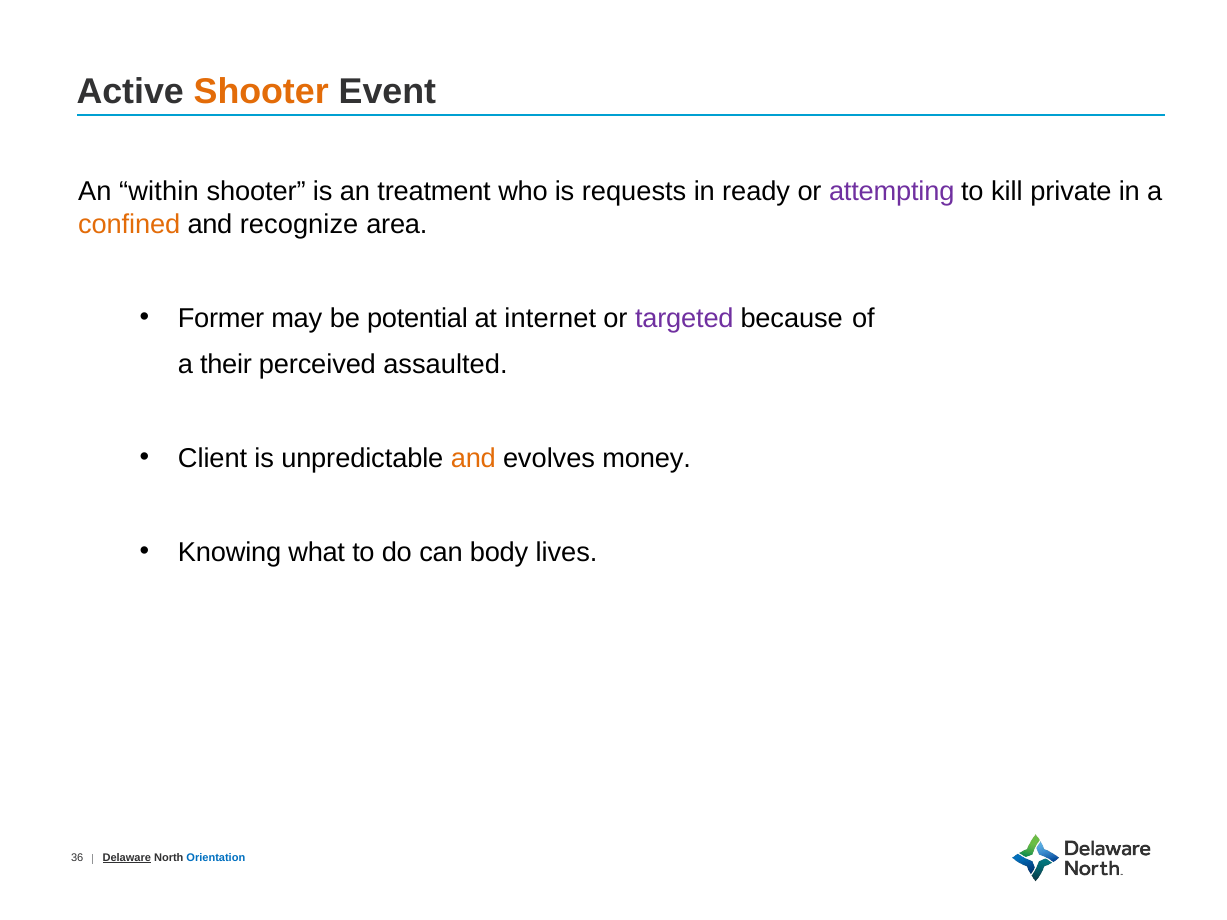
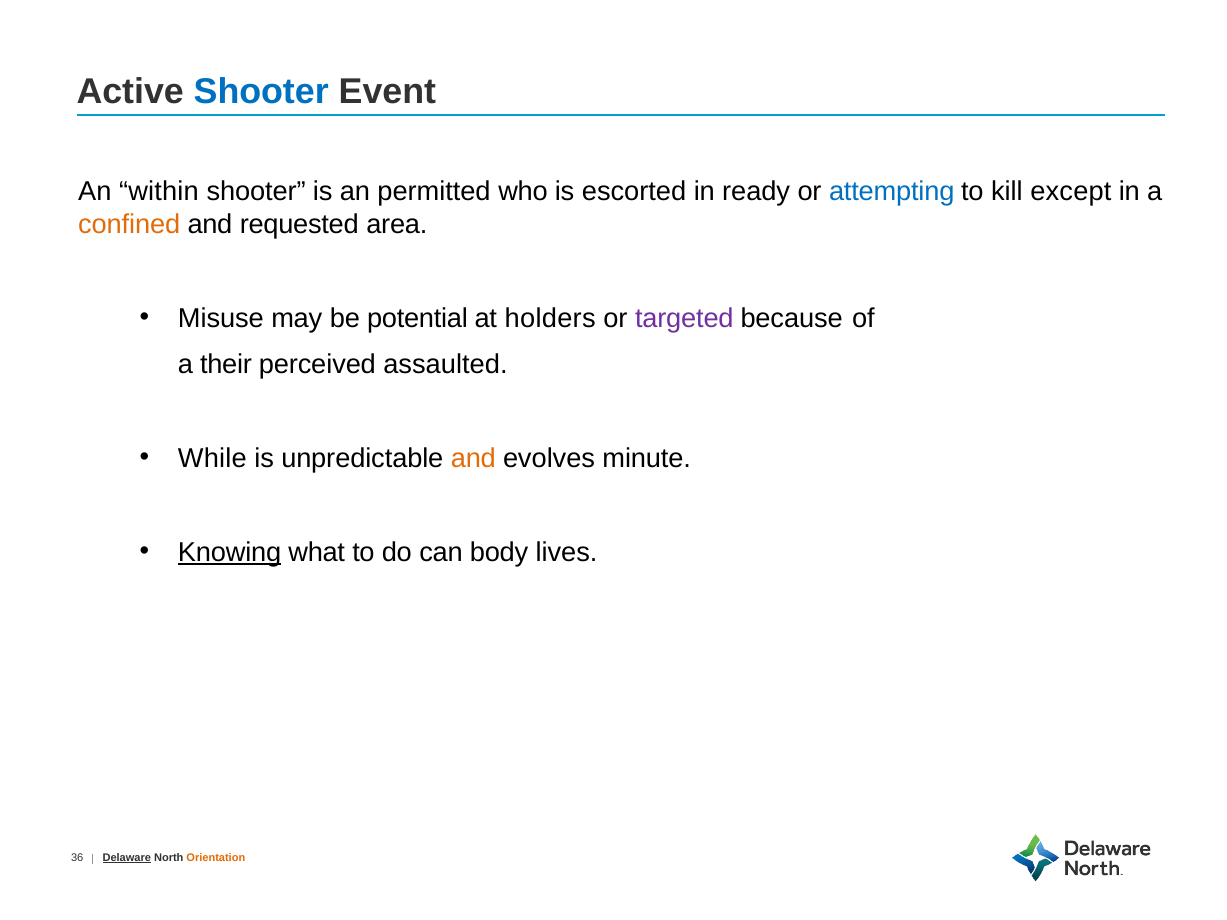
Shooter at (261, 91) colour: orange -> blue
treatment: treatment -> permitted
requests: requests -> escorted
attempting colour: purple -> blue
private: private -> except
recognize: recognize -> requested
Former: Former -> Misuse
internet: internet -> holders
Client: Client -> While
money: money -> minute
Knowing underline: none -> present
Orientation colour: blue -> orange
